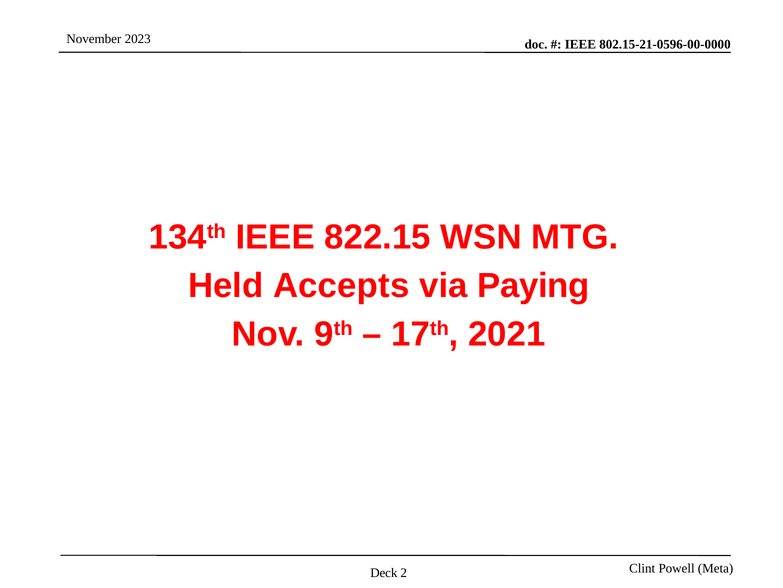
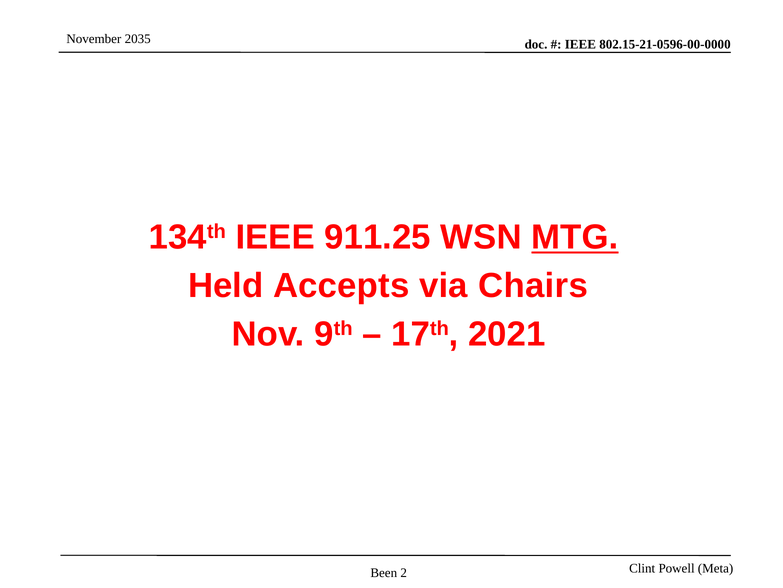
2023: 2023 -> 2035
822.15: 822.15 -> 911.25
MTG underline: none -> present
Paying: Paying -> Chairs
Deck: Deck -> Been
